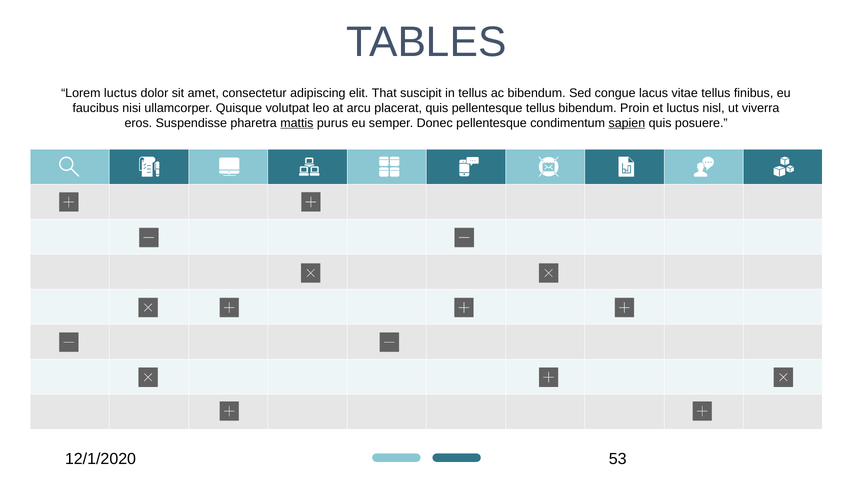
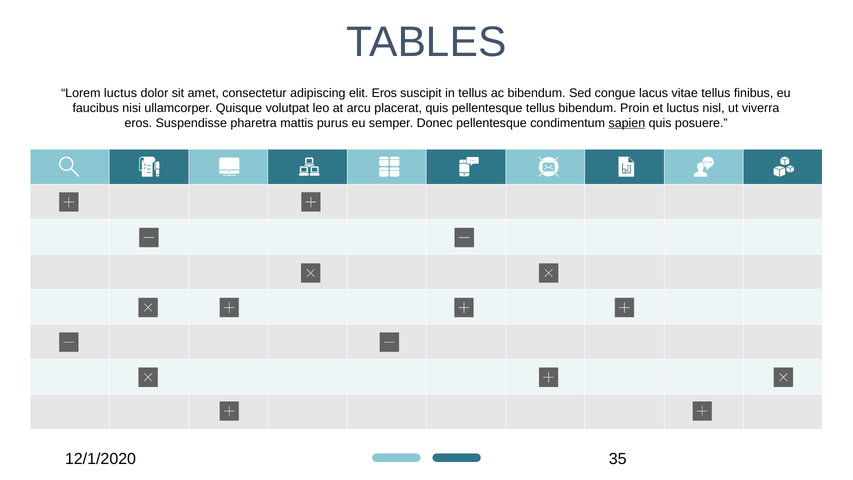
elit That: That -> Eros
mattis underline: present -> none
53: 53 -> 35
